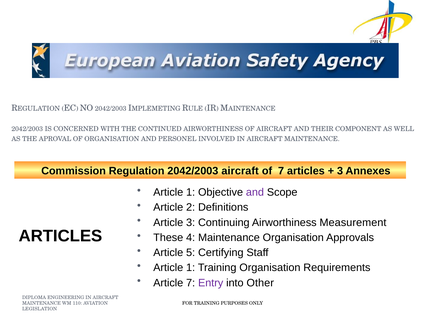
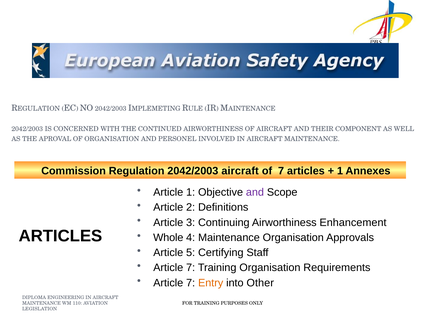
3 at (340, 171): 3 -> 1
Measurement: Measurement -> Enhancement
These: These -> Whole
1 at (191, 268): 1 -> 7
Entry colour: purple -> orange
